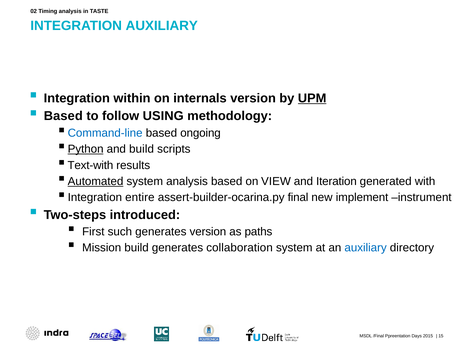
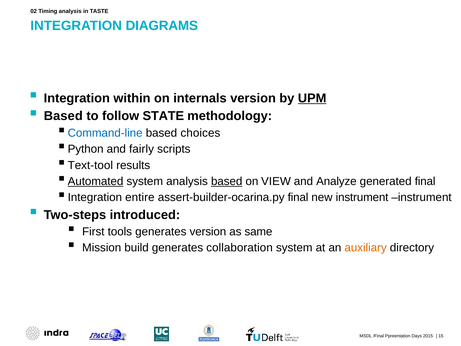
INTEGRATION AUXILIARY: AUXILIARY -> DIAGRAMS
USING: USING -> STATE
ongoing: ongoing -> choices
Python underline: present -> none
and build: build -> fairly
Text-with: Text-with -> Text-tool
based at (227, 181) underline: none -> present
Iteration: Iteration -> Analyze
generated with: with -> final
new implement: implement -> instrument
such: such -> tools
paths: paths -> same
auxiliary at (366, 248) colour: blue -> orange
